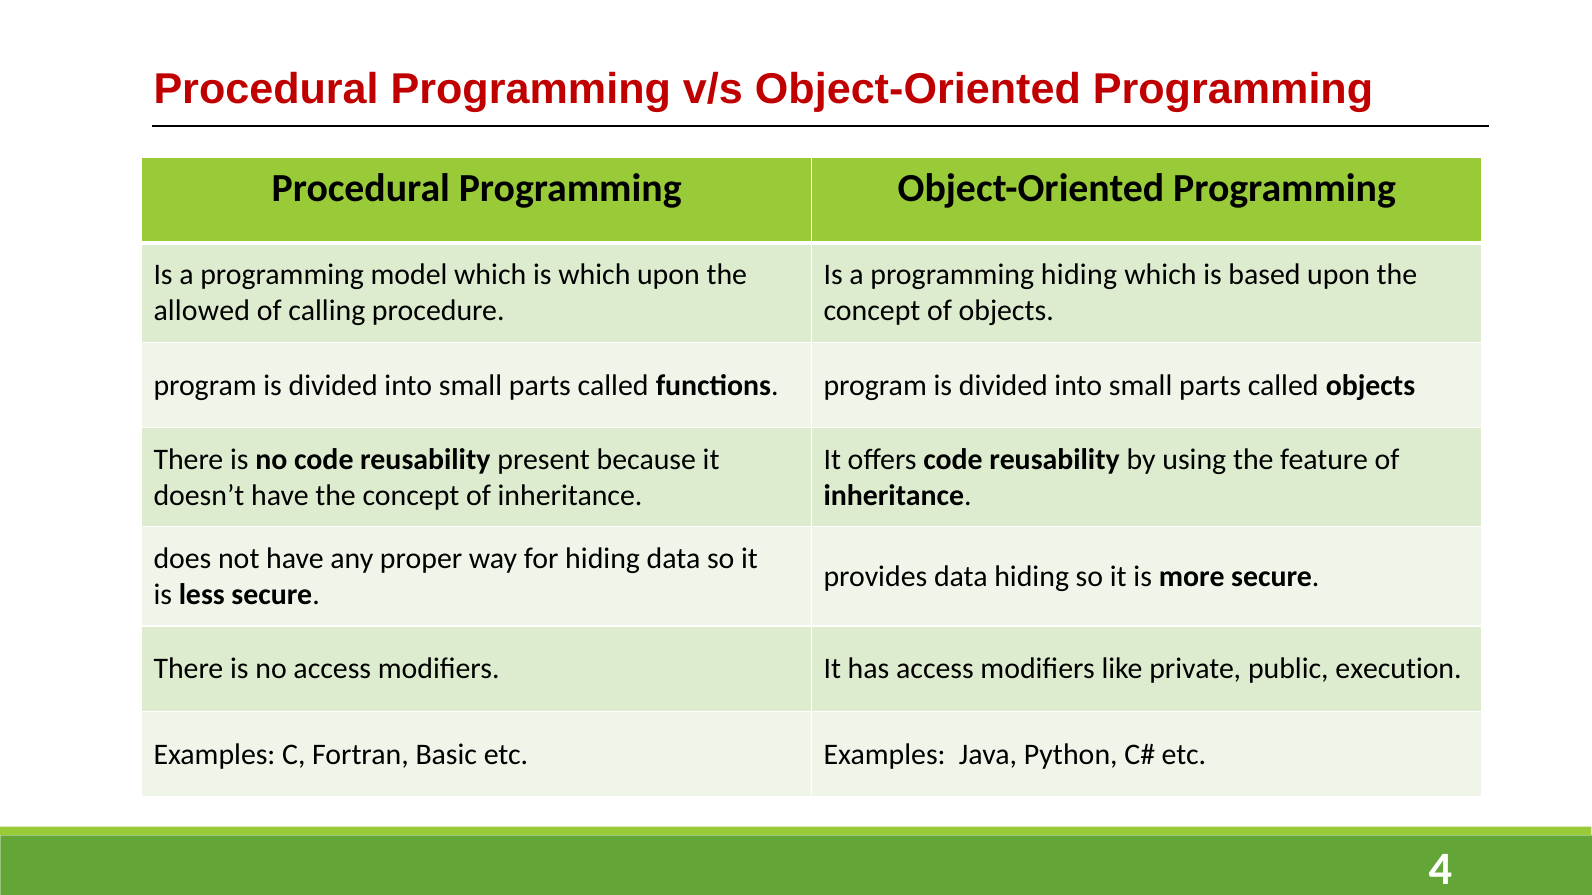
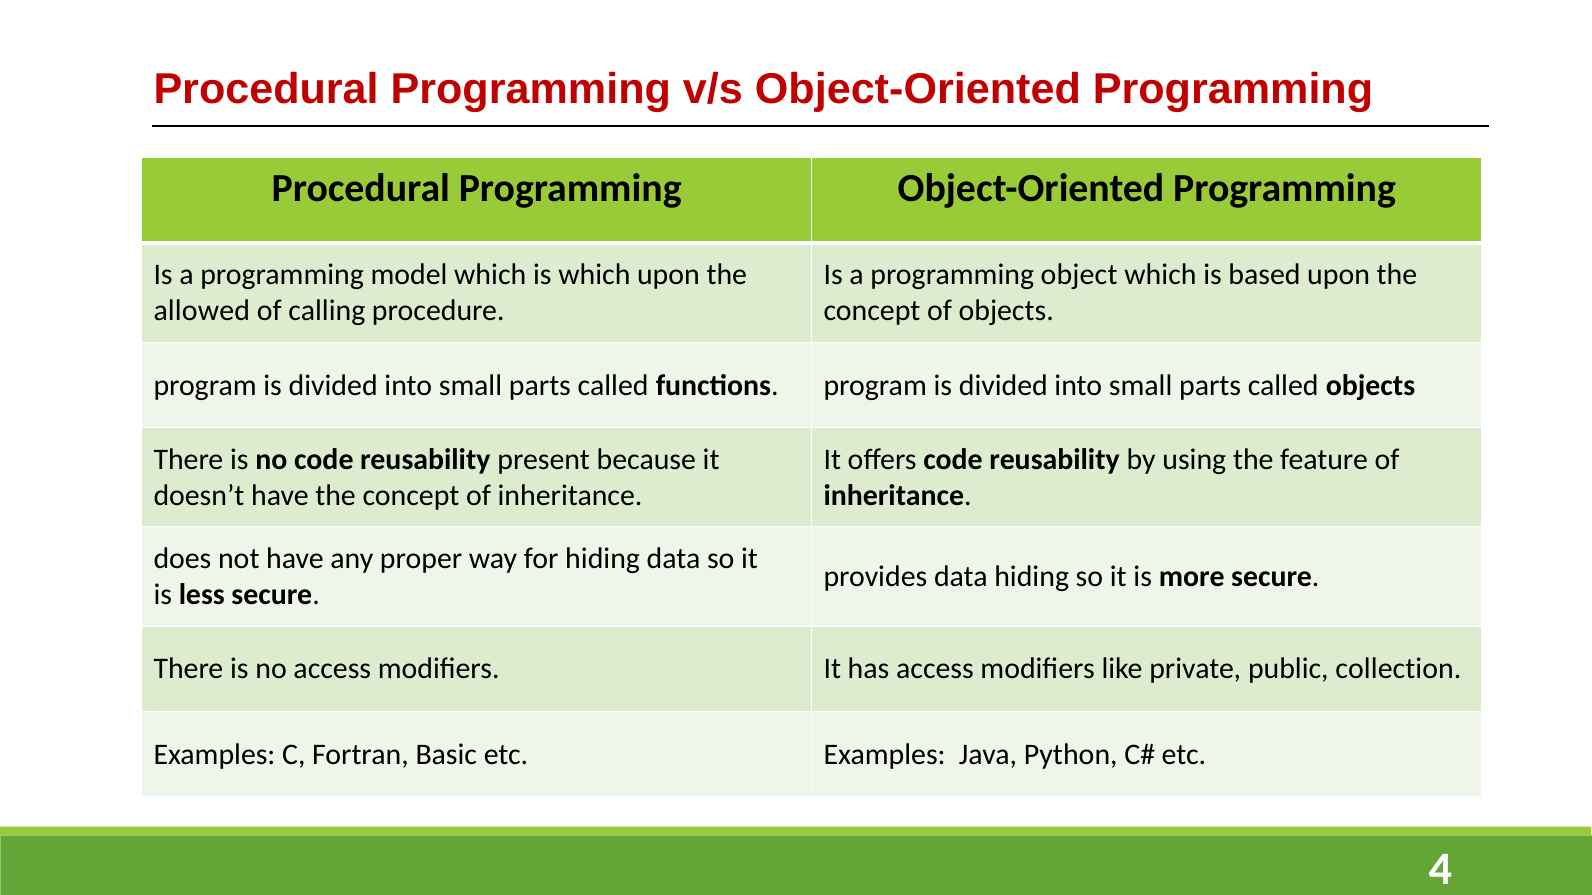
programming hiding: hiding -> object
execution: execution -> collection
